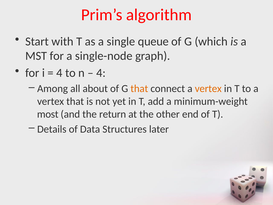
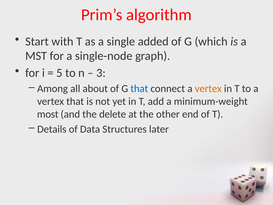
queue: queue -> added
4 at (59, 73): 4 -> 5
4 at (101, 73): 4 -> 3
that at (139, 89) colour: orange -> blue
return: return -> delete
